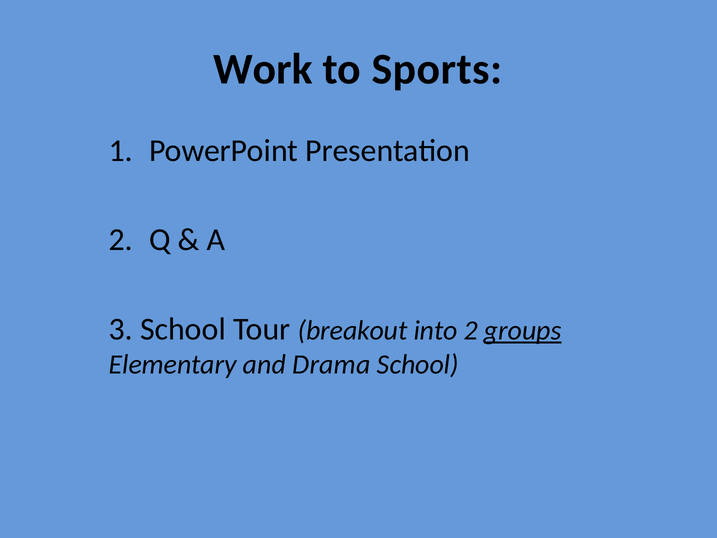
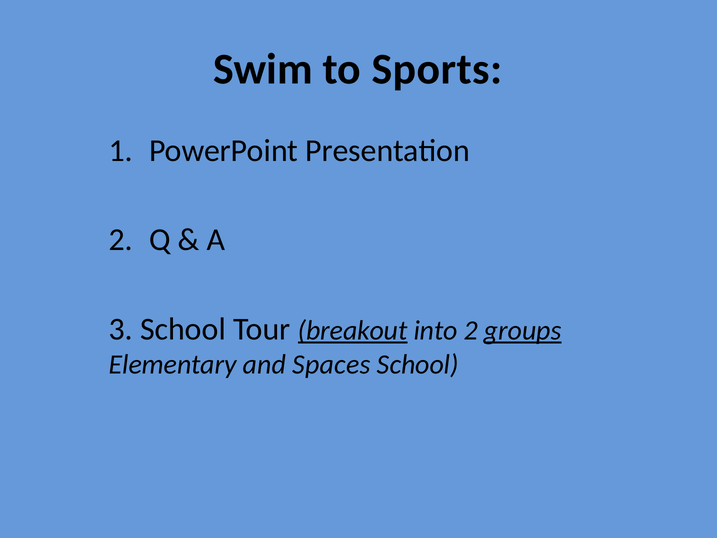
Work: Work -> Swim
breakout underline: none -> present
Drama: Drama -> Spaces
